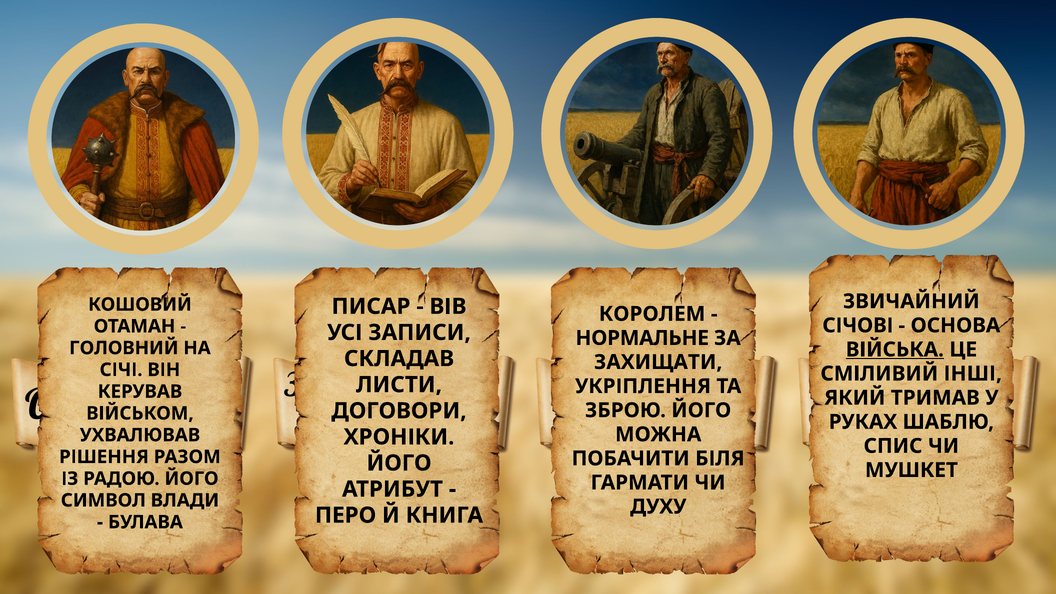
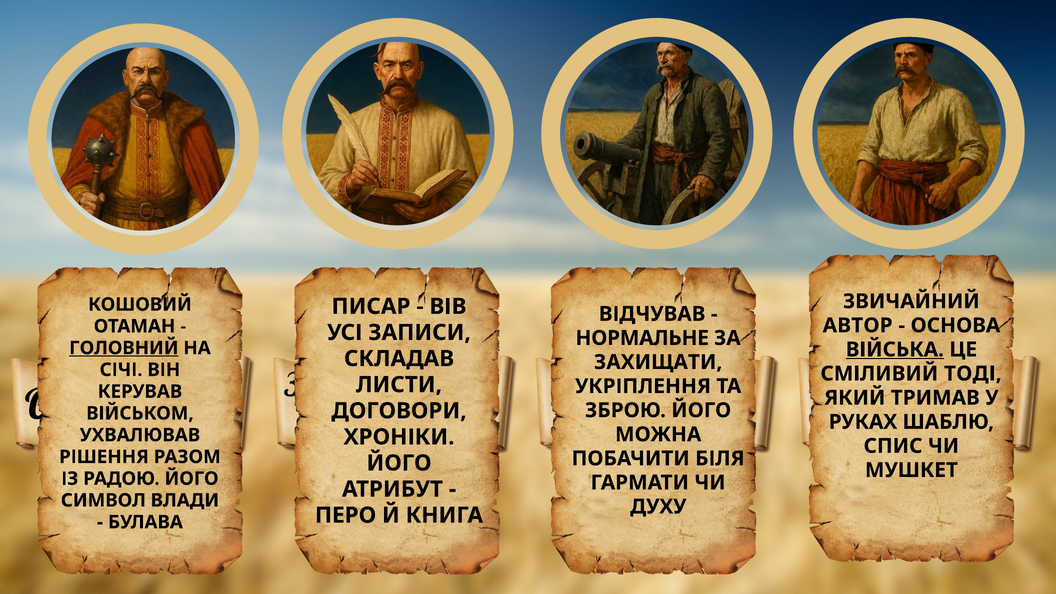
КОРОЛЕМ: КОРОЛЕМ -> ВІДЧУВАВ
СІЧОВІ: СІЧОВІ -> АВТОР
ГОЛОВНИЙ underline: none -> present
ІНШІ: ІНШІ -> ТОДІ
